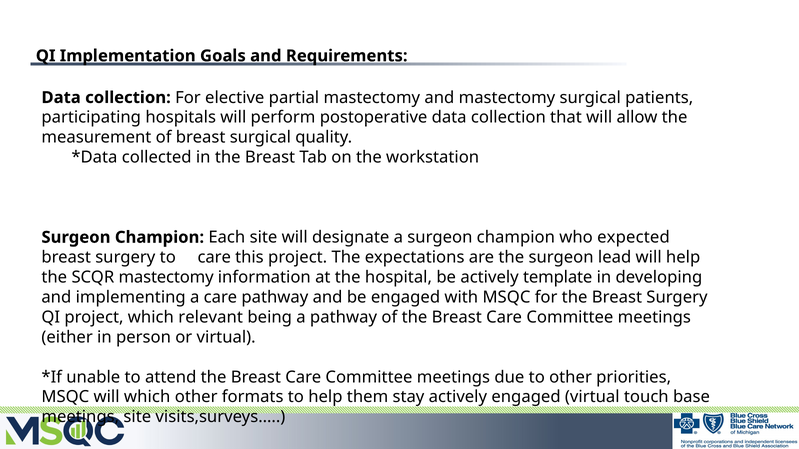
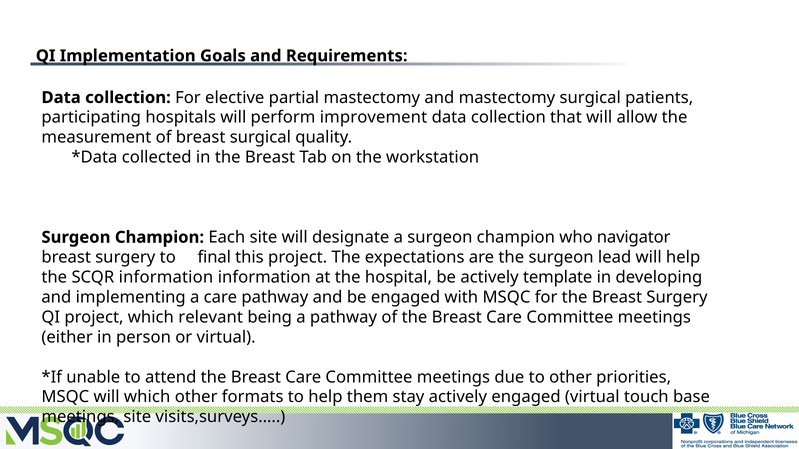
postoperative: postoperative -> improvement
expected: expected -> navigator
to care: care -> final
SCQR mastectomy: mastectomy -> information
